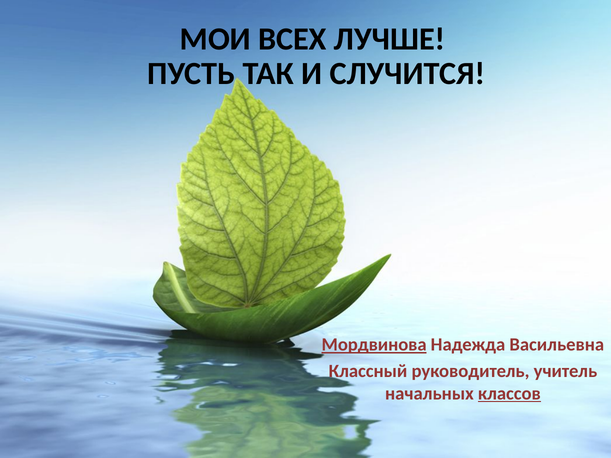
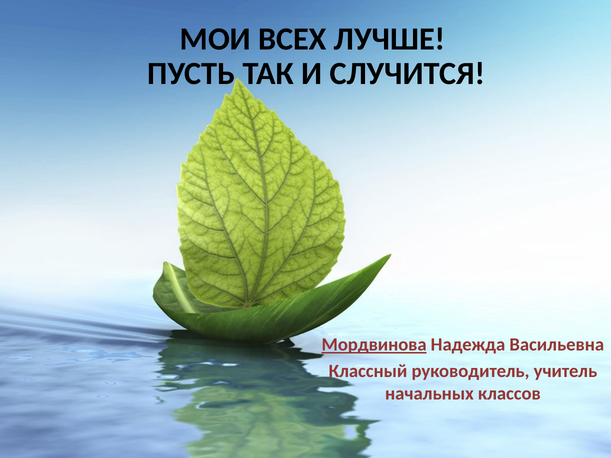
классов underline: present -> none
